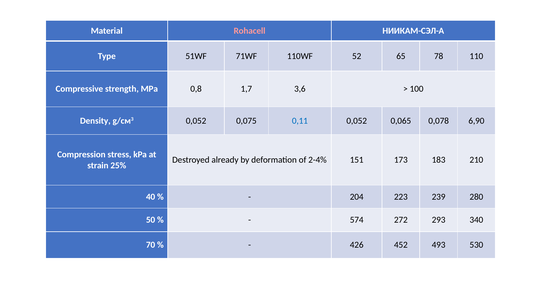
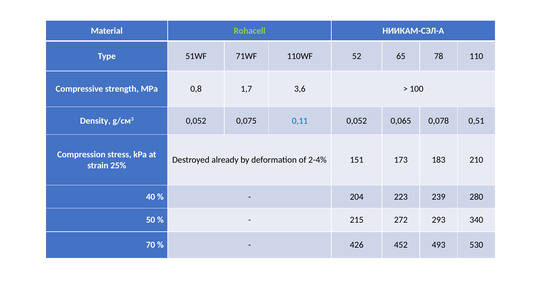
Rohacell colour: pink -> light green
6,90: 6,90 -> 0,51
574: 574 -> 215
